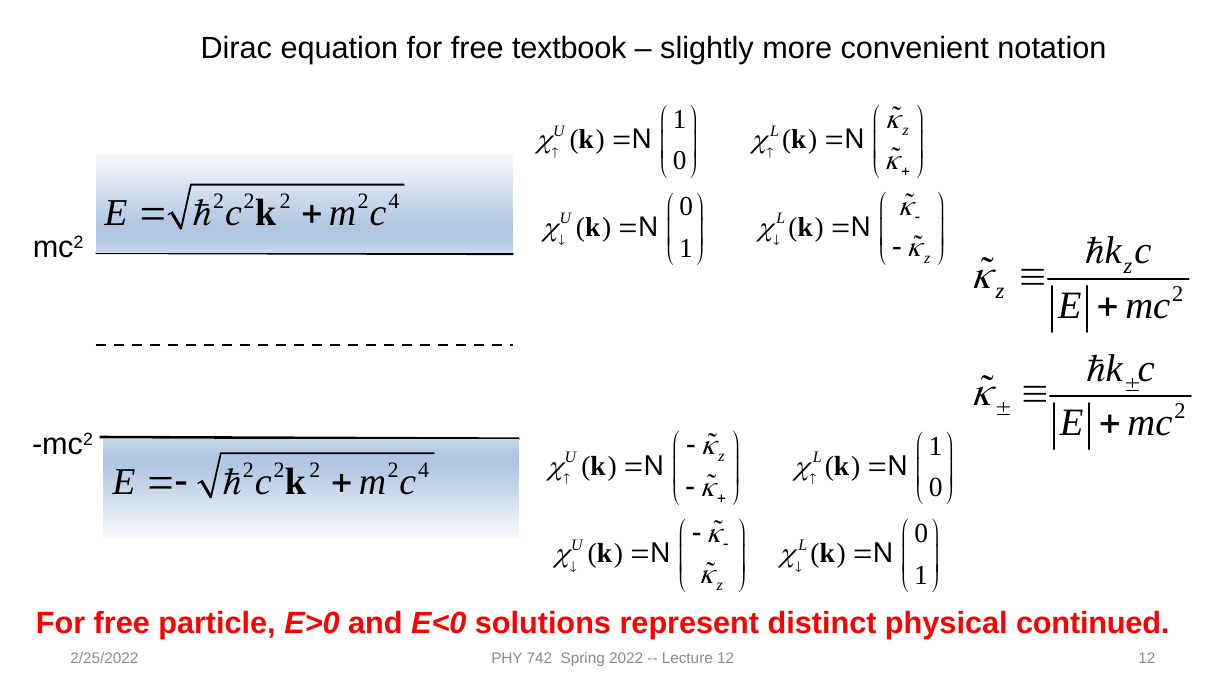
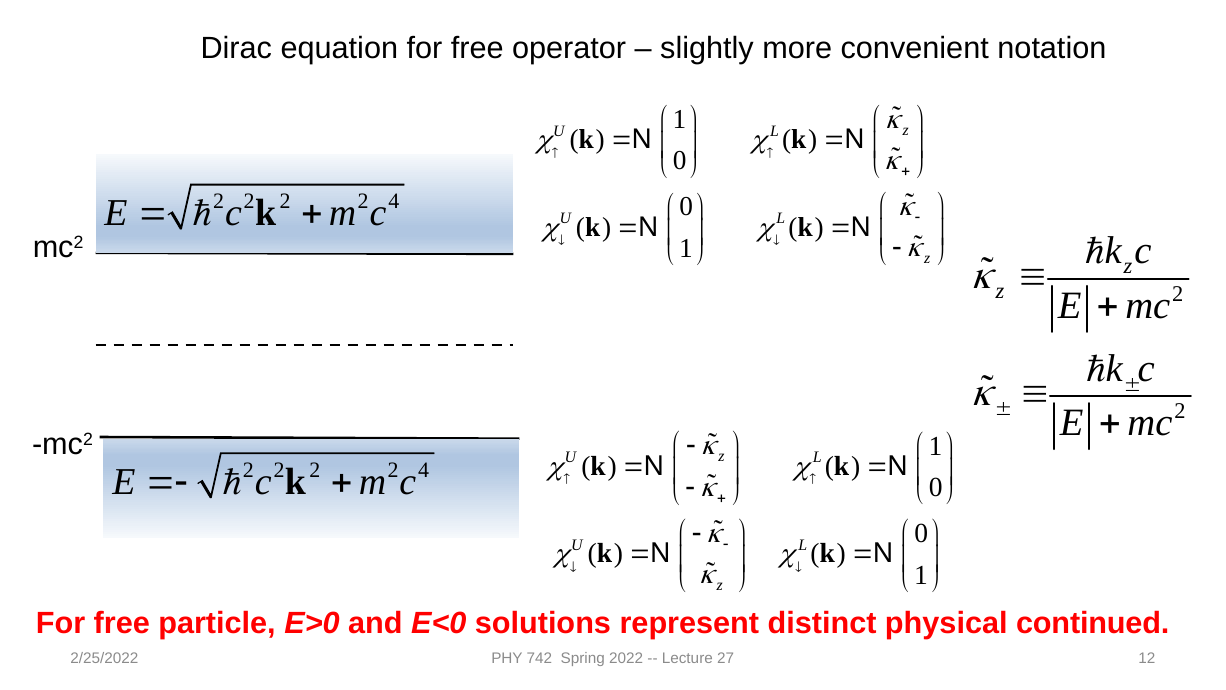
textbook: textbook -> operator
Lecture 12: 12 -> 27
